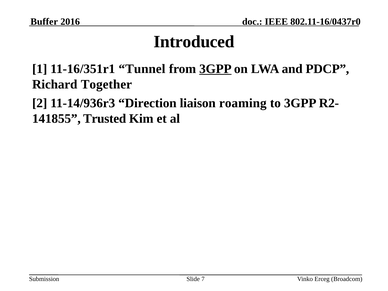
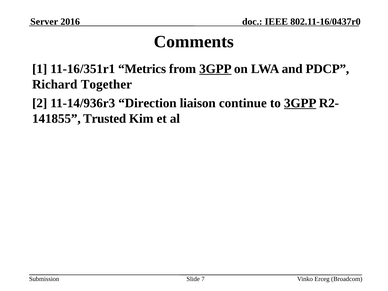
Buffer: Buffer -> Server
Introduced: Introduced -> Comments
Tunnel: Tunnel -> Metrics
roaming: roaming -> continue
3GPP at (300, 103) underline: none -> present
